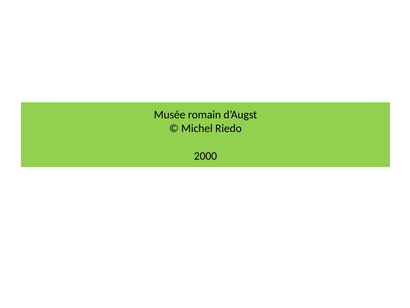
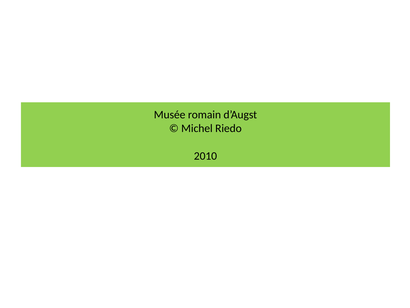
2000: 2000 -> 2010
